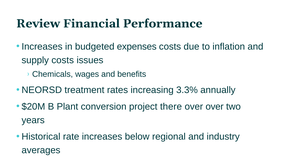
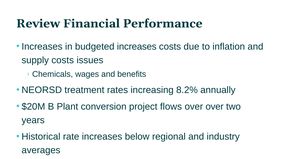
budgeted expenses: expenses -> increases
3.3%: 3.3% -> 8.2%
there: there -> flows
